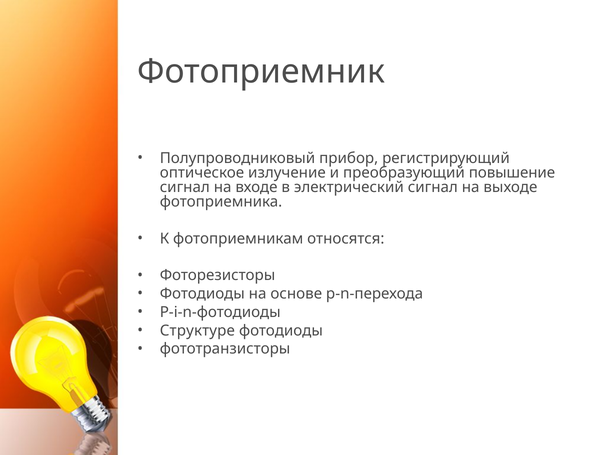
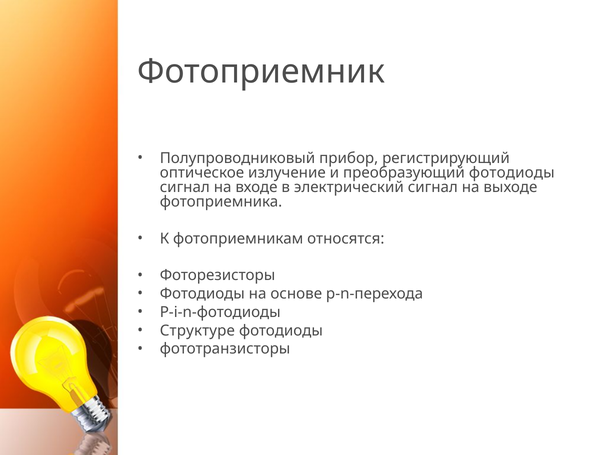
преобразующий повышение: повышение -> фотодиоды
